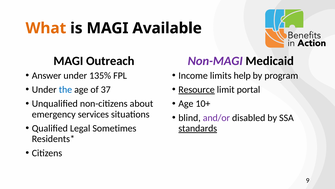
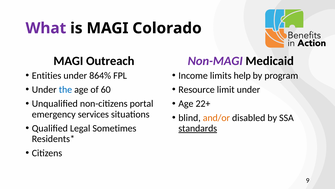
What colour: orange -> purple
Available: Available -> Colorado
Answer: Answer -> Entities
135%: 135% -> 864%
37: 37 -> 60
Resource underline: present -> none
limit portal: portal -> under
about: about -> portal
10+: 10+ -> 22+
and/or colour: purple -> orange
